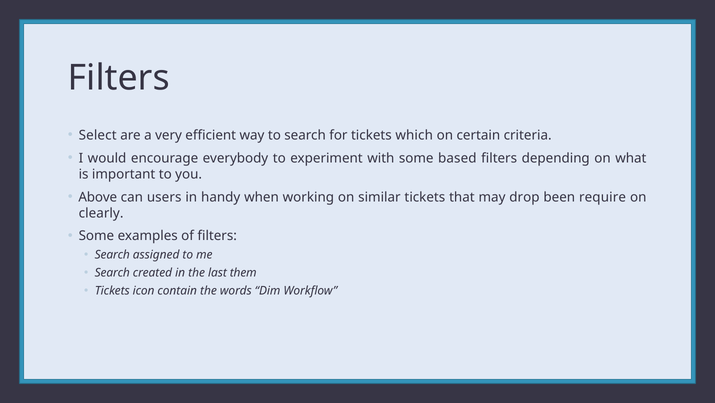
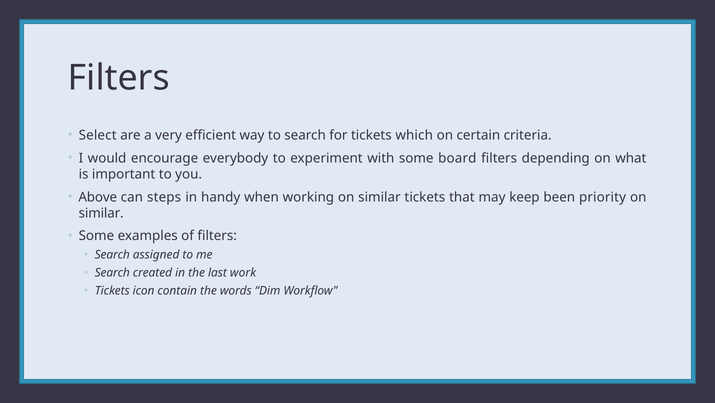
based: based -> board
users: users -> steps
drop: drop -> keep
require: require -> priority
clearly at (101, 213): clearly -> similar
them: them -> work
